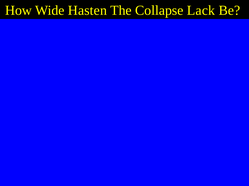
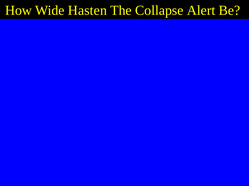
Lack: Lack -> Alert
